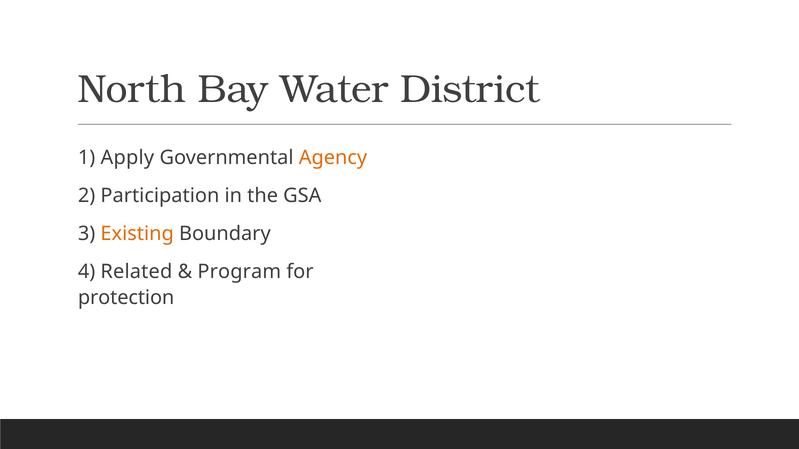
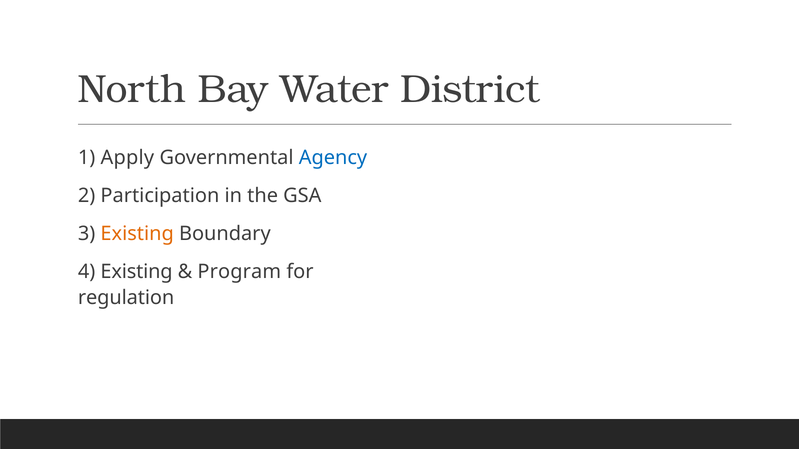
Agency colour: orange -> blue
4 Related: Related -> Existing
protection: protection -> regulation
